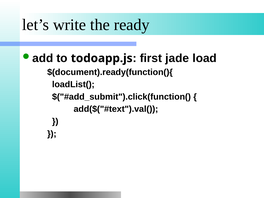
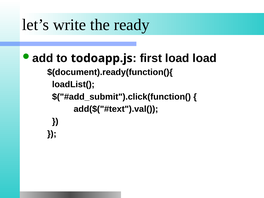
first jade: jade -> load
